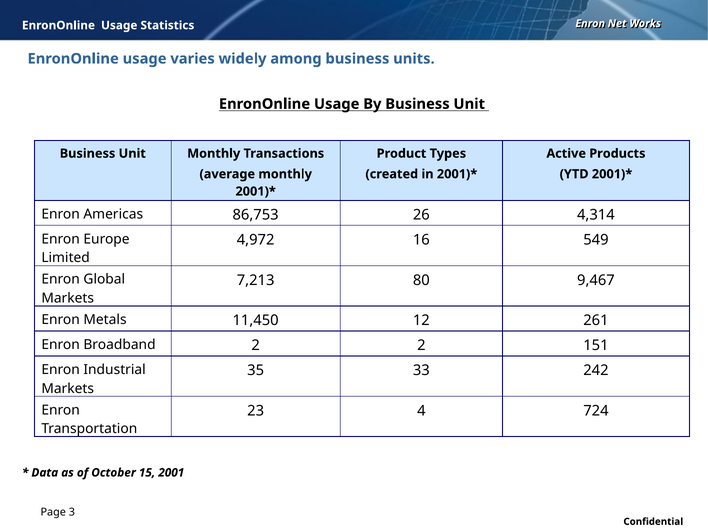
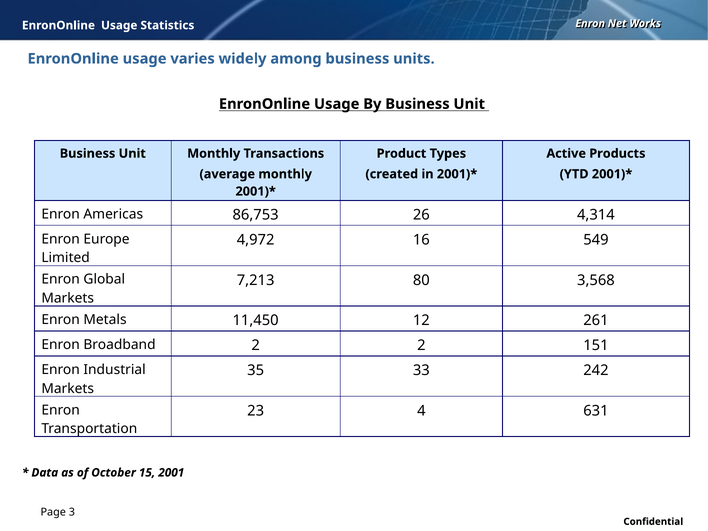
9,467: 9,467 -> 3,568
724: 724 -> 631
